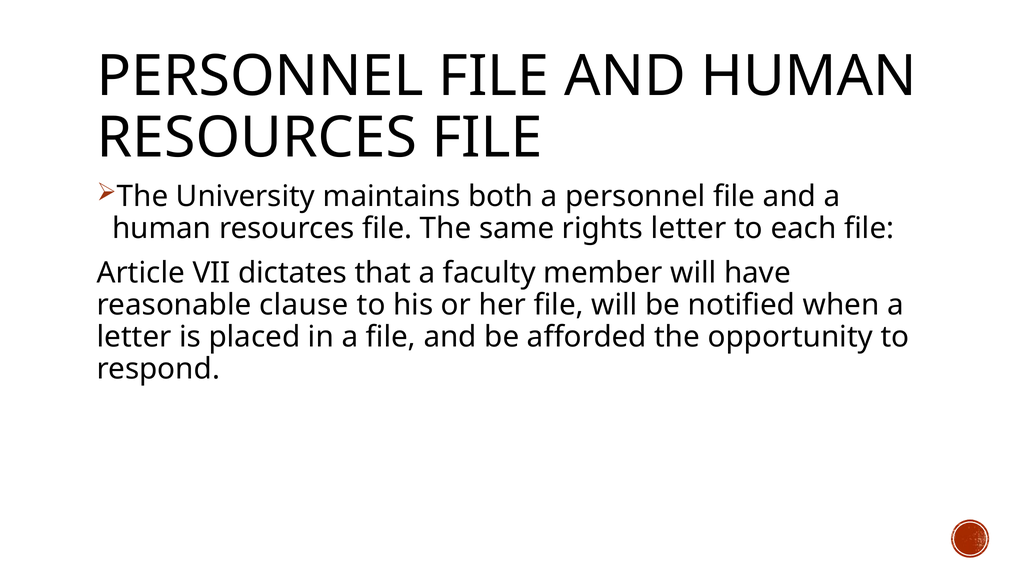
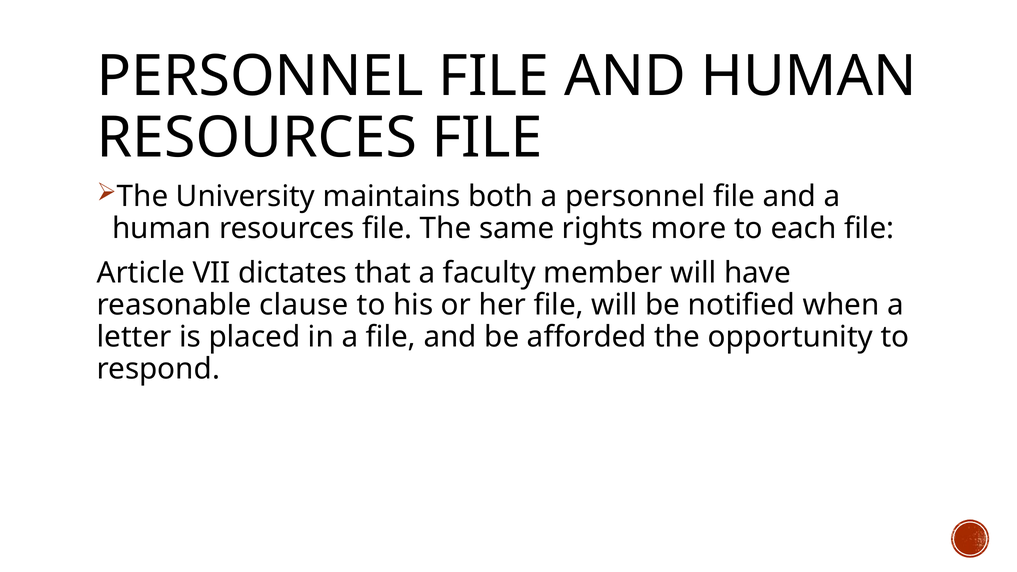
rights letter: letter -> more
